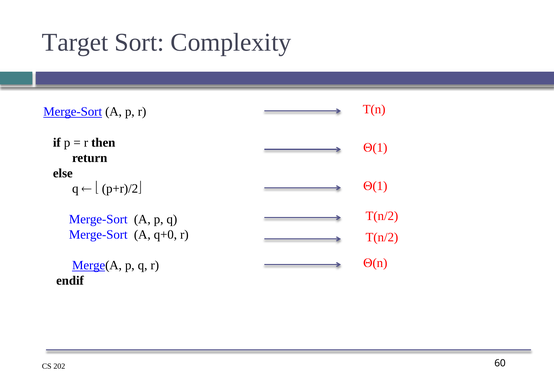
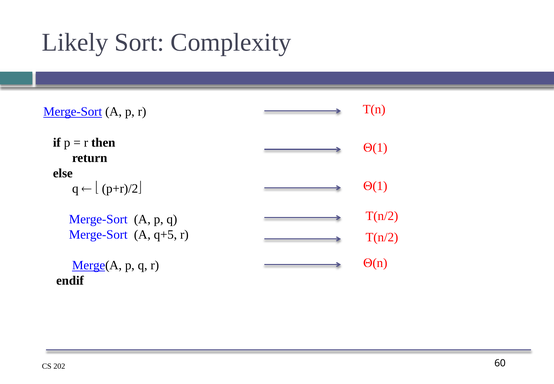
Target: Target -> Likely
q+0: q+0 -> q+5
